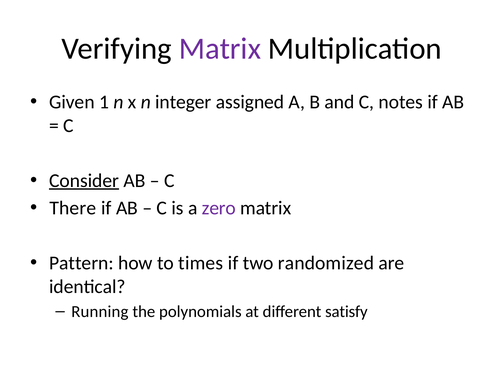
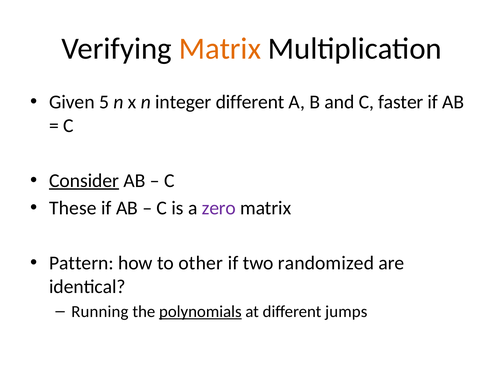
Matrix at (220, 49) colour: purple -> orange
1: 1 -> 5
integer assigned: assigned -> different
notes: notes -> faster
There: There -> These
times: times -> other
polynomials underline: none -> present
satisfy: satisfy -> jumps
